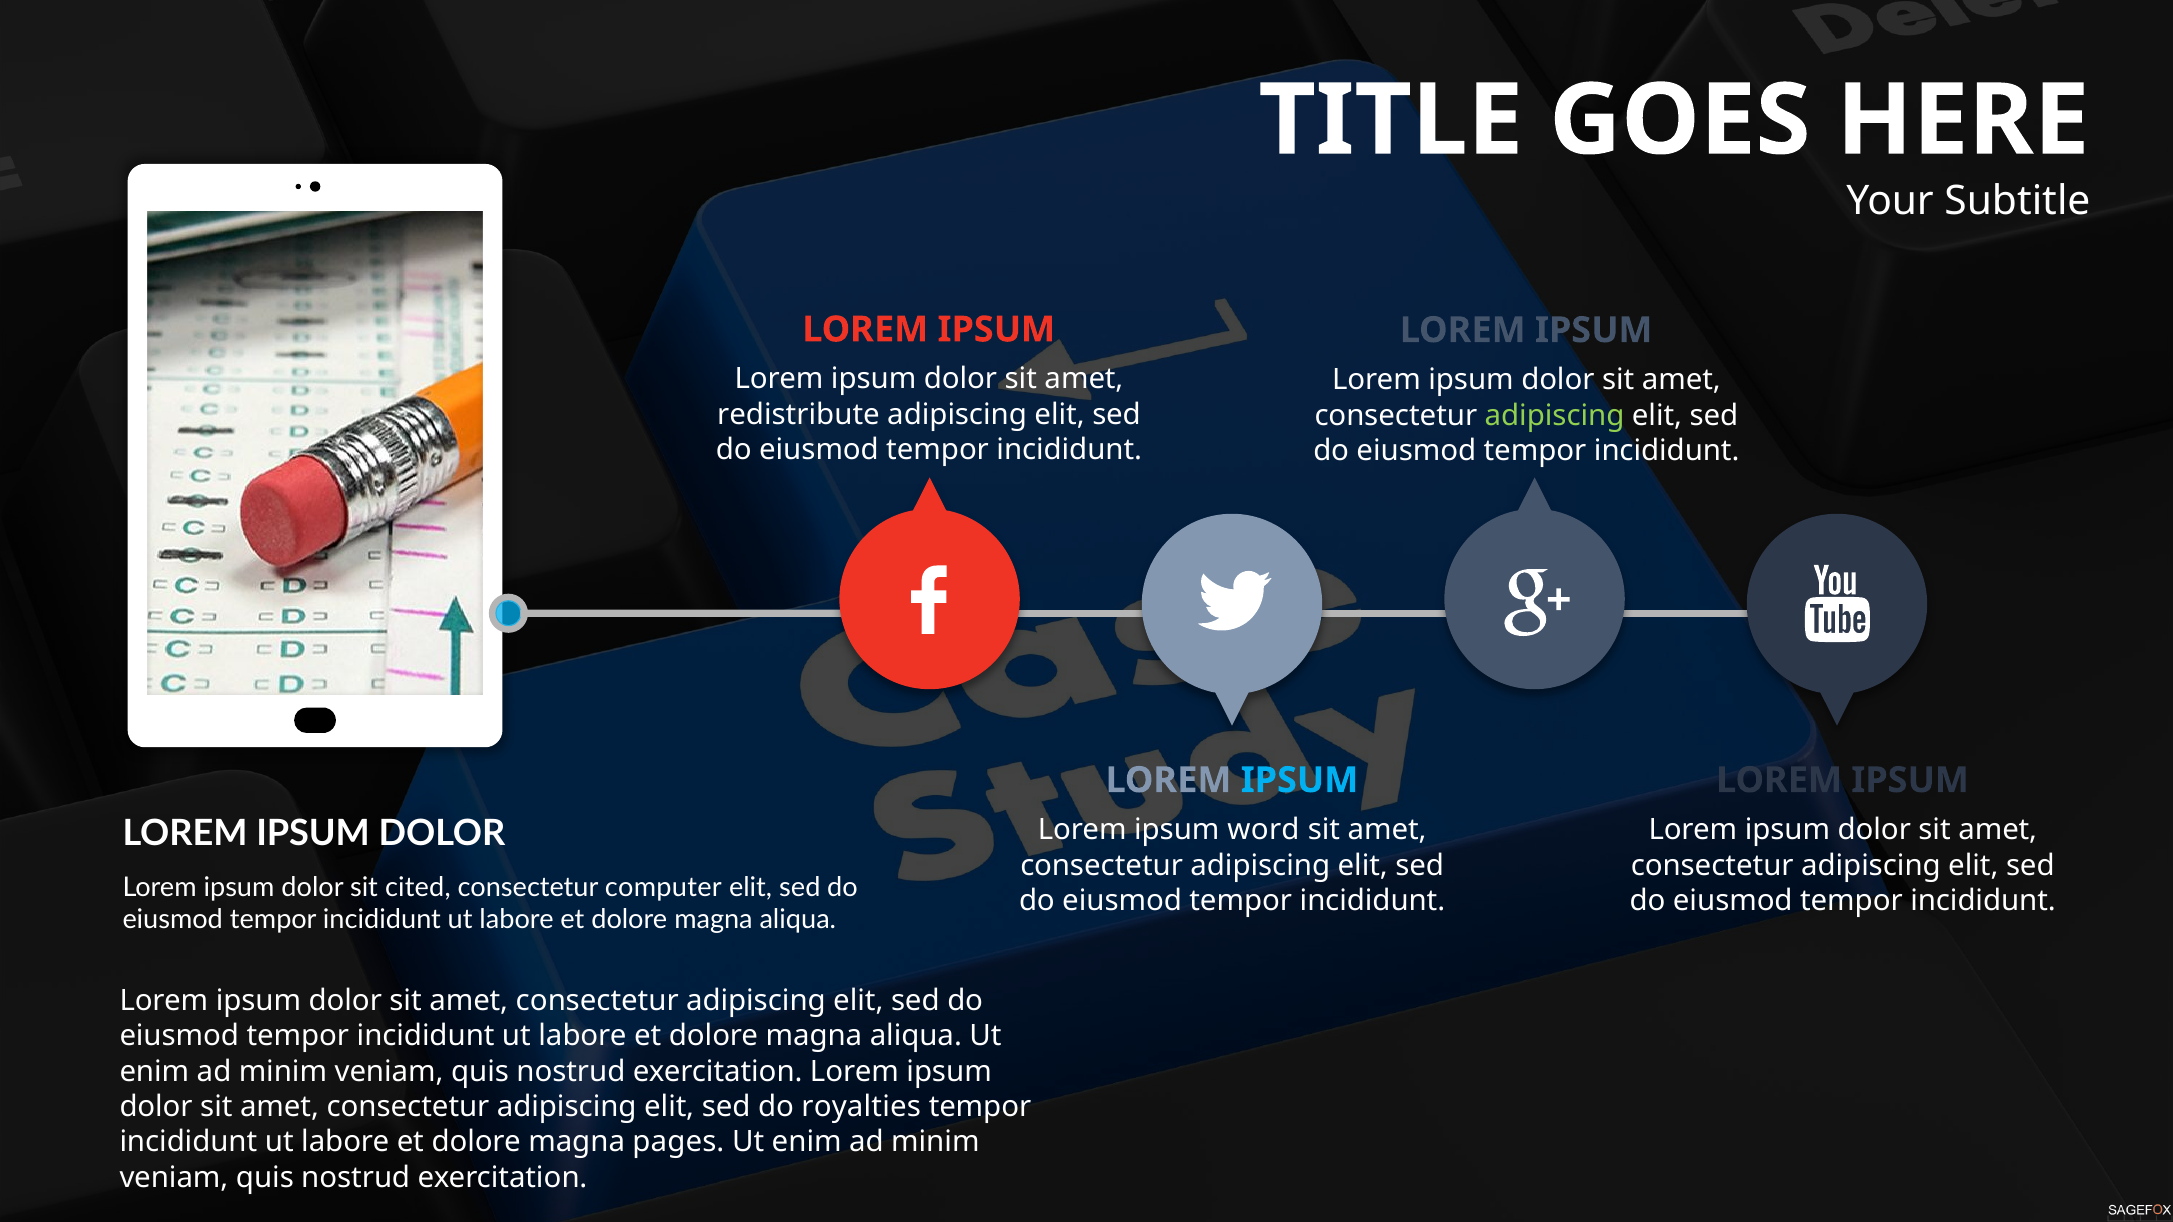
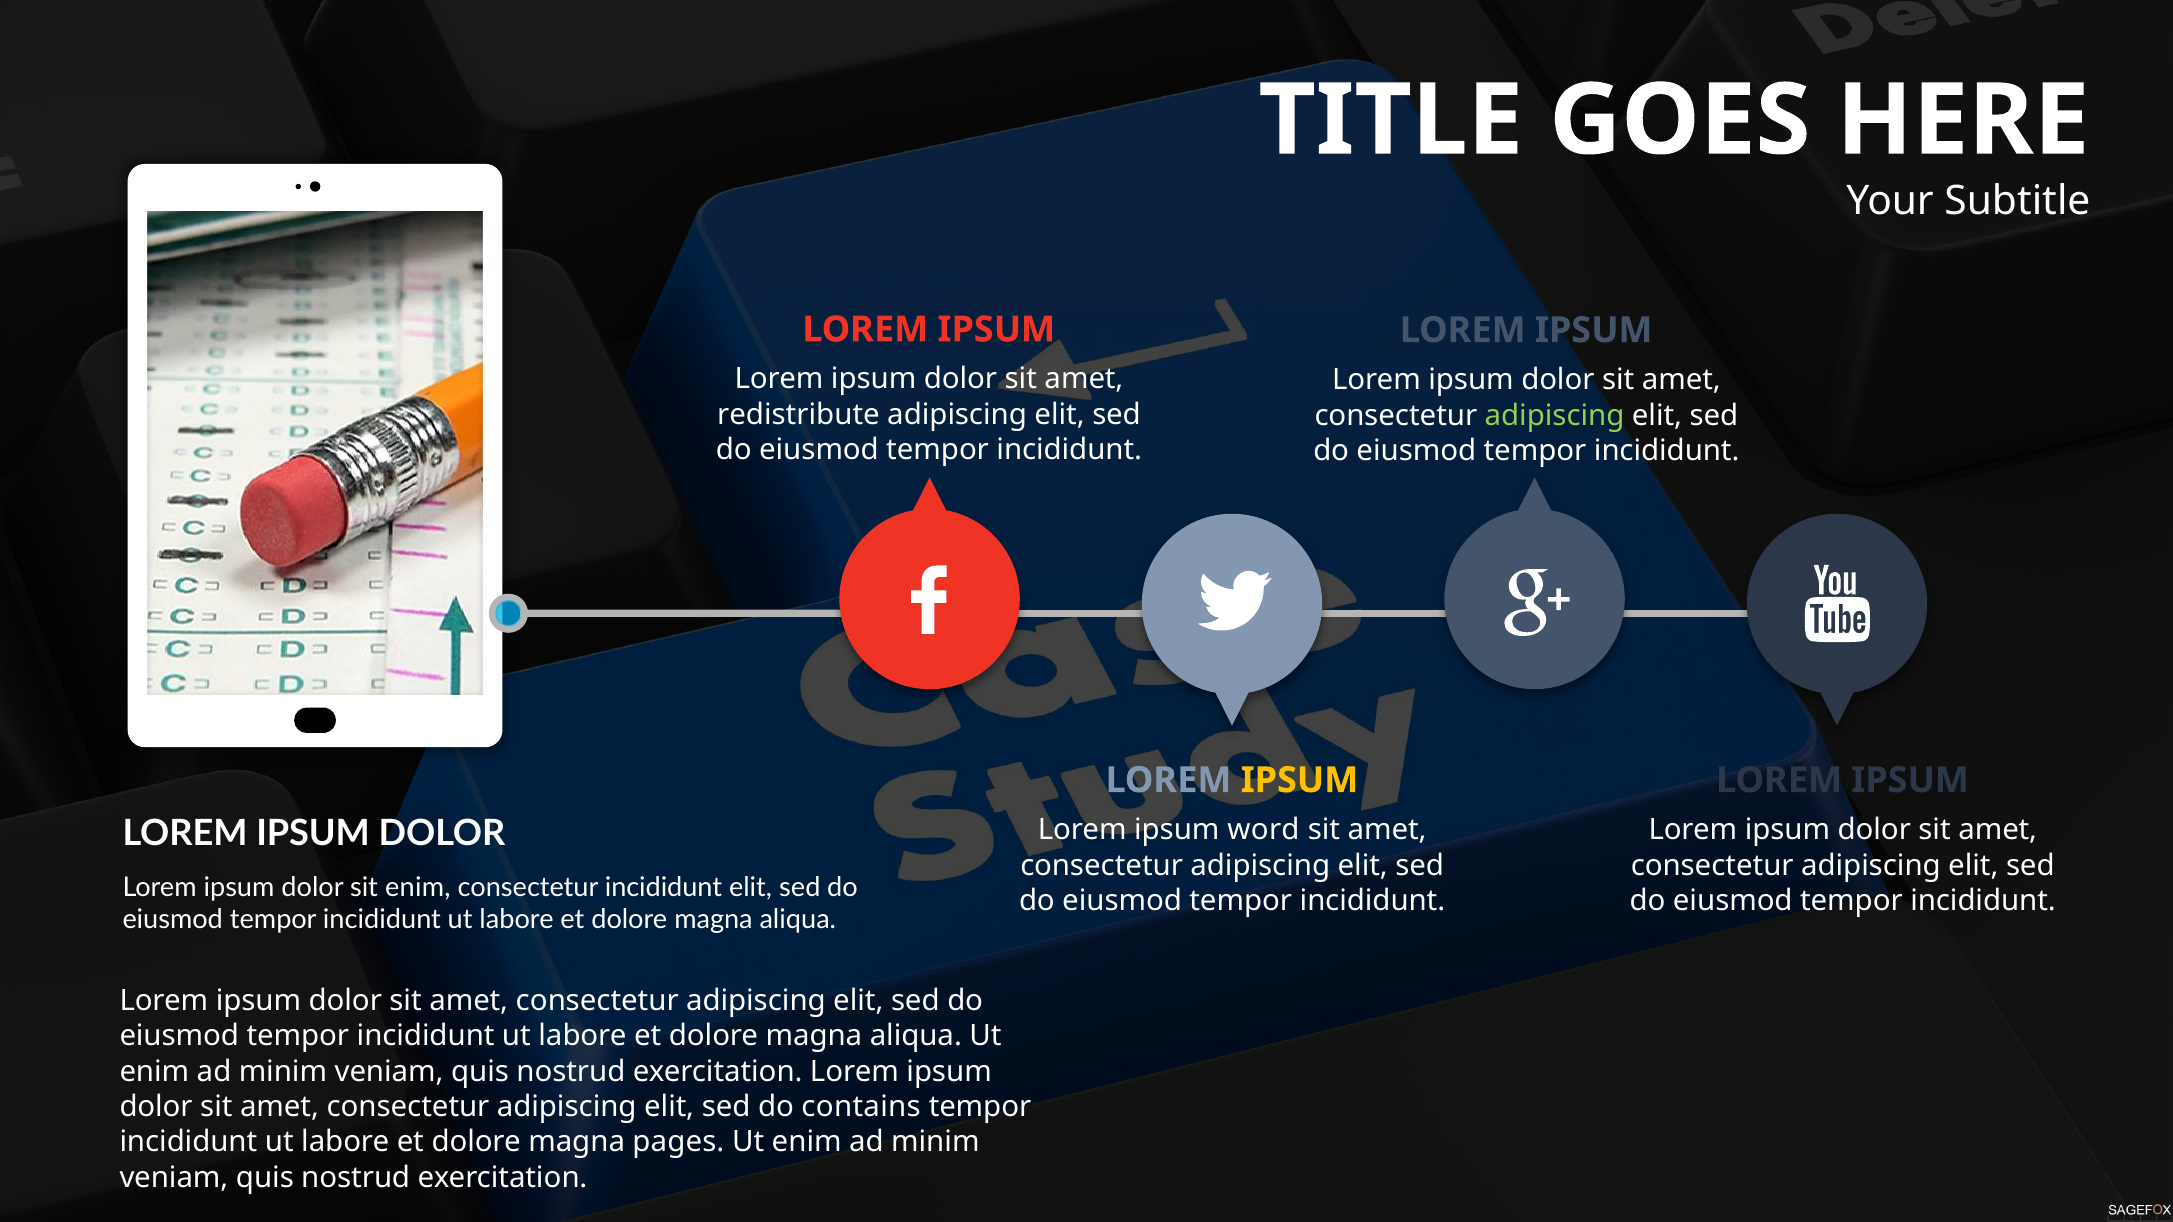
IPSUM at (1299, 780) colour: light blue -> yellow
sit cited: cited -> enim
consectetur computer: computer -> incididunt
royalties: royalties -> contains
